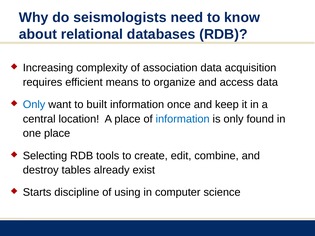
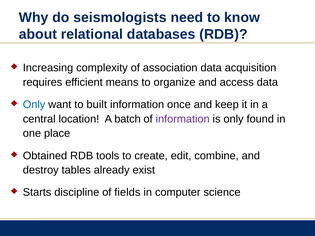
A place: place -> batch
information at (183, 119) colour: blue -> purple
Selecting: Selecting -> Obtained
using: using -> fields
